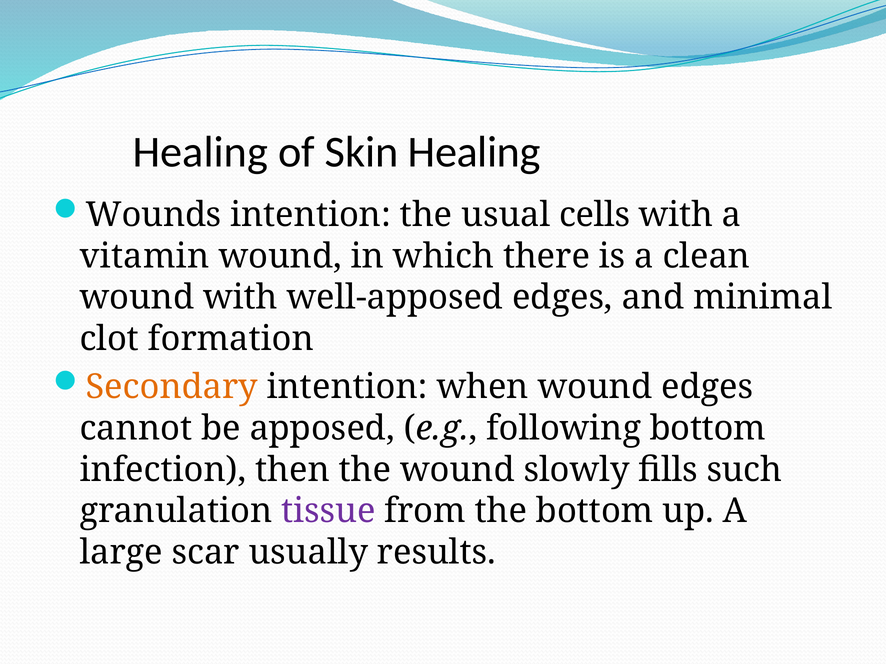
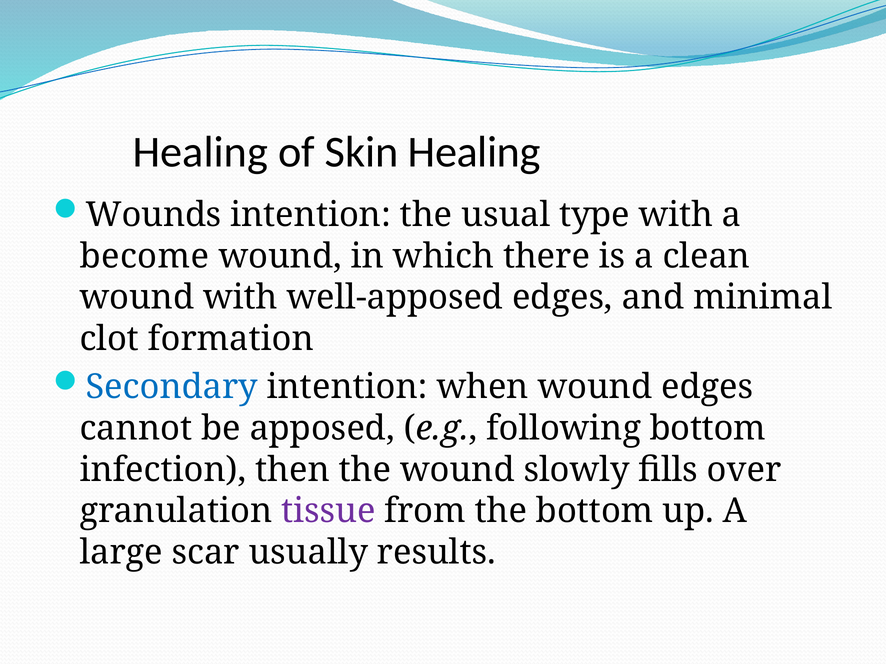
cells: cells -> type
vitamin: vitamin -> become
Secondary colour: orange -> blue
such: such -> over
